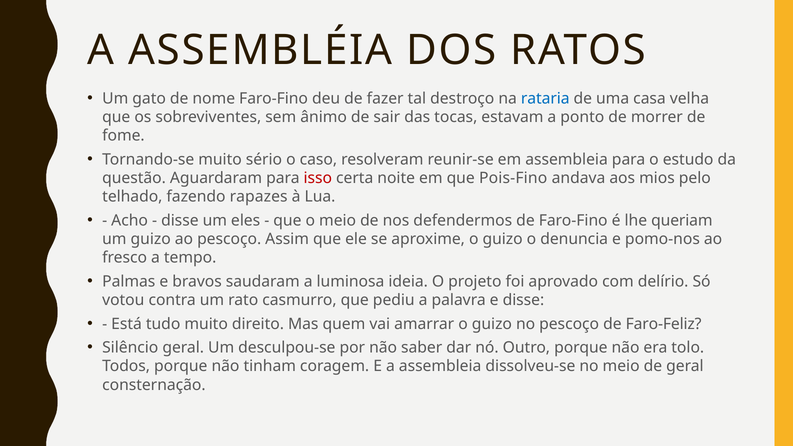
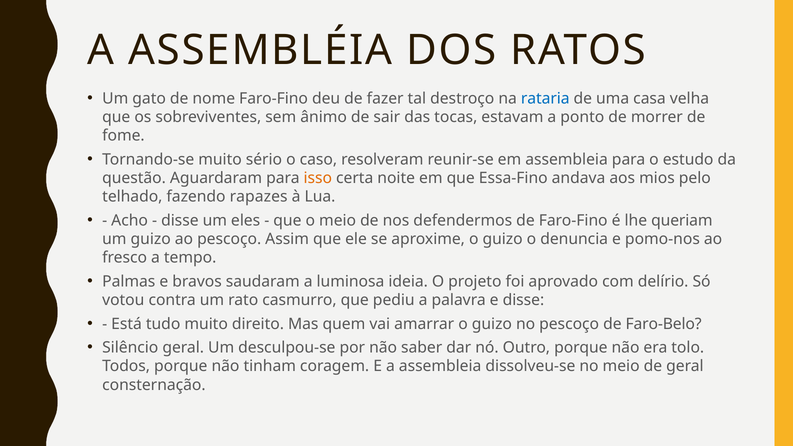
isso colour: red -> orange
Pois-Fino: Pois-Fino -> Essa-Fino
Faro-Feliz: Faro-Feliz -> Faro-Belo
